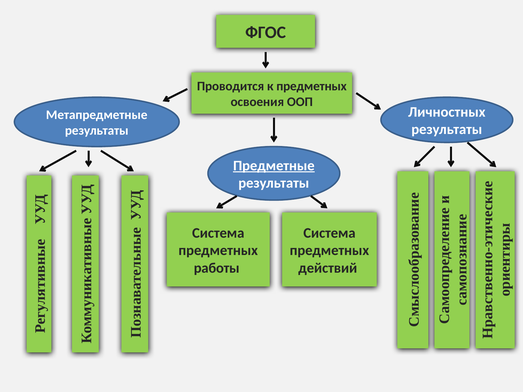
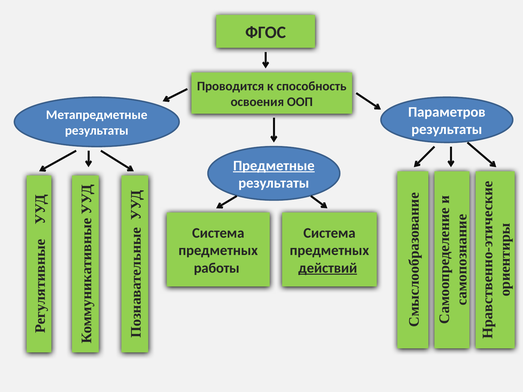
к предметных: предметных -> способность
Личностных: Личностных -> Параметров
действий underline: none -> present
